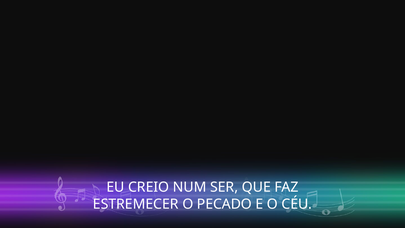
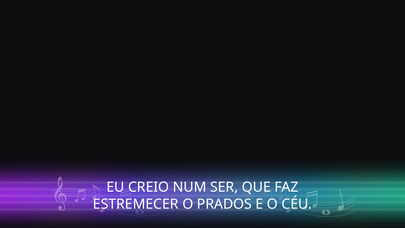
PECADO: PECADO -> PRADOS
